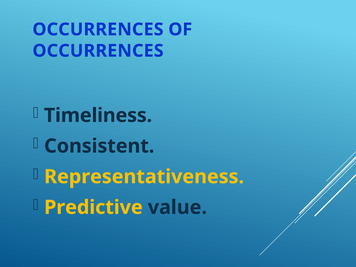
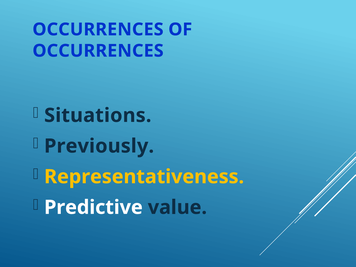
Timeliness: Timeliness -> Situations
Consistent: Consistent -> Previously
Predictive colour: yellow -> white
